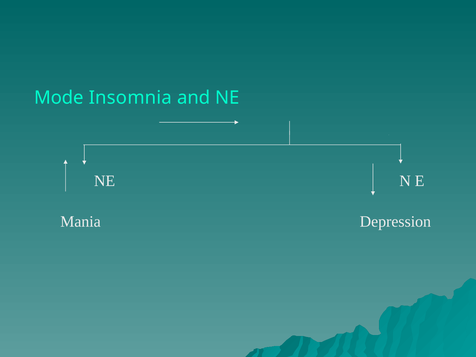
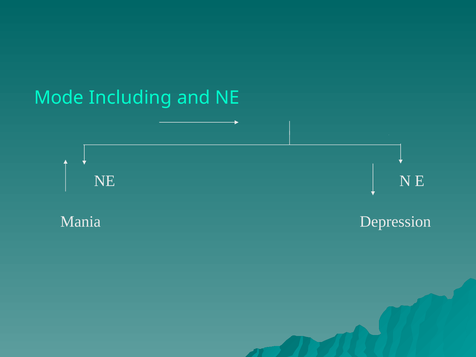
Insomnia: Insomnia -> Including
